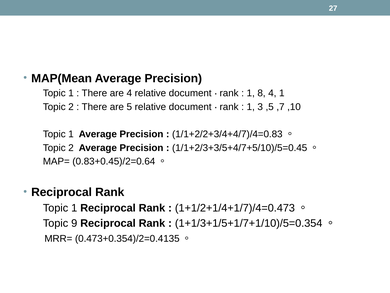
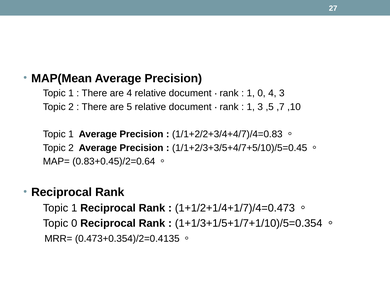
1 8: 8 -> 0
4 1: 1 -> 3
Topic 9: 9 -> 0
